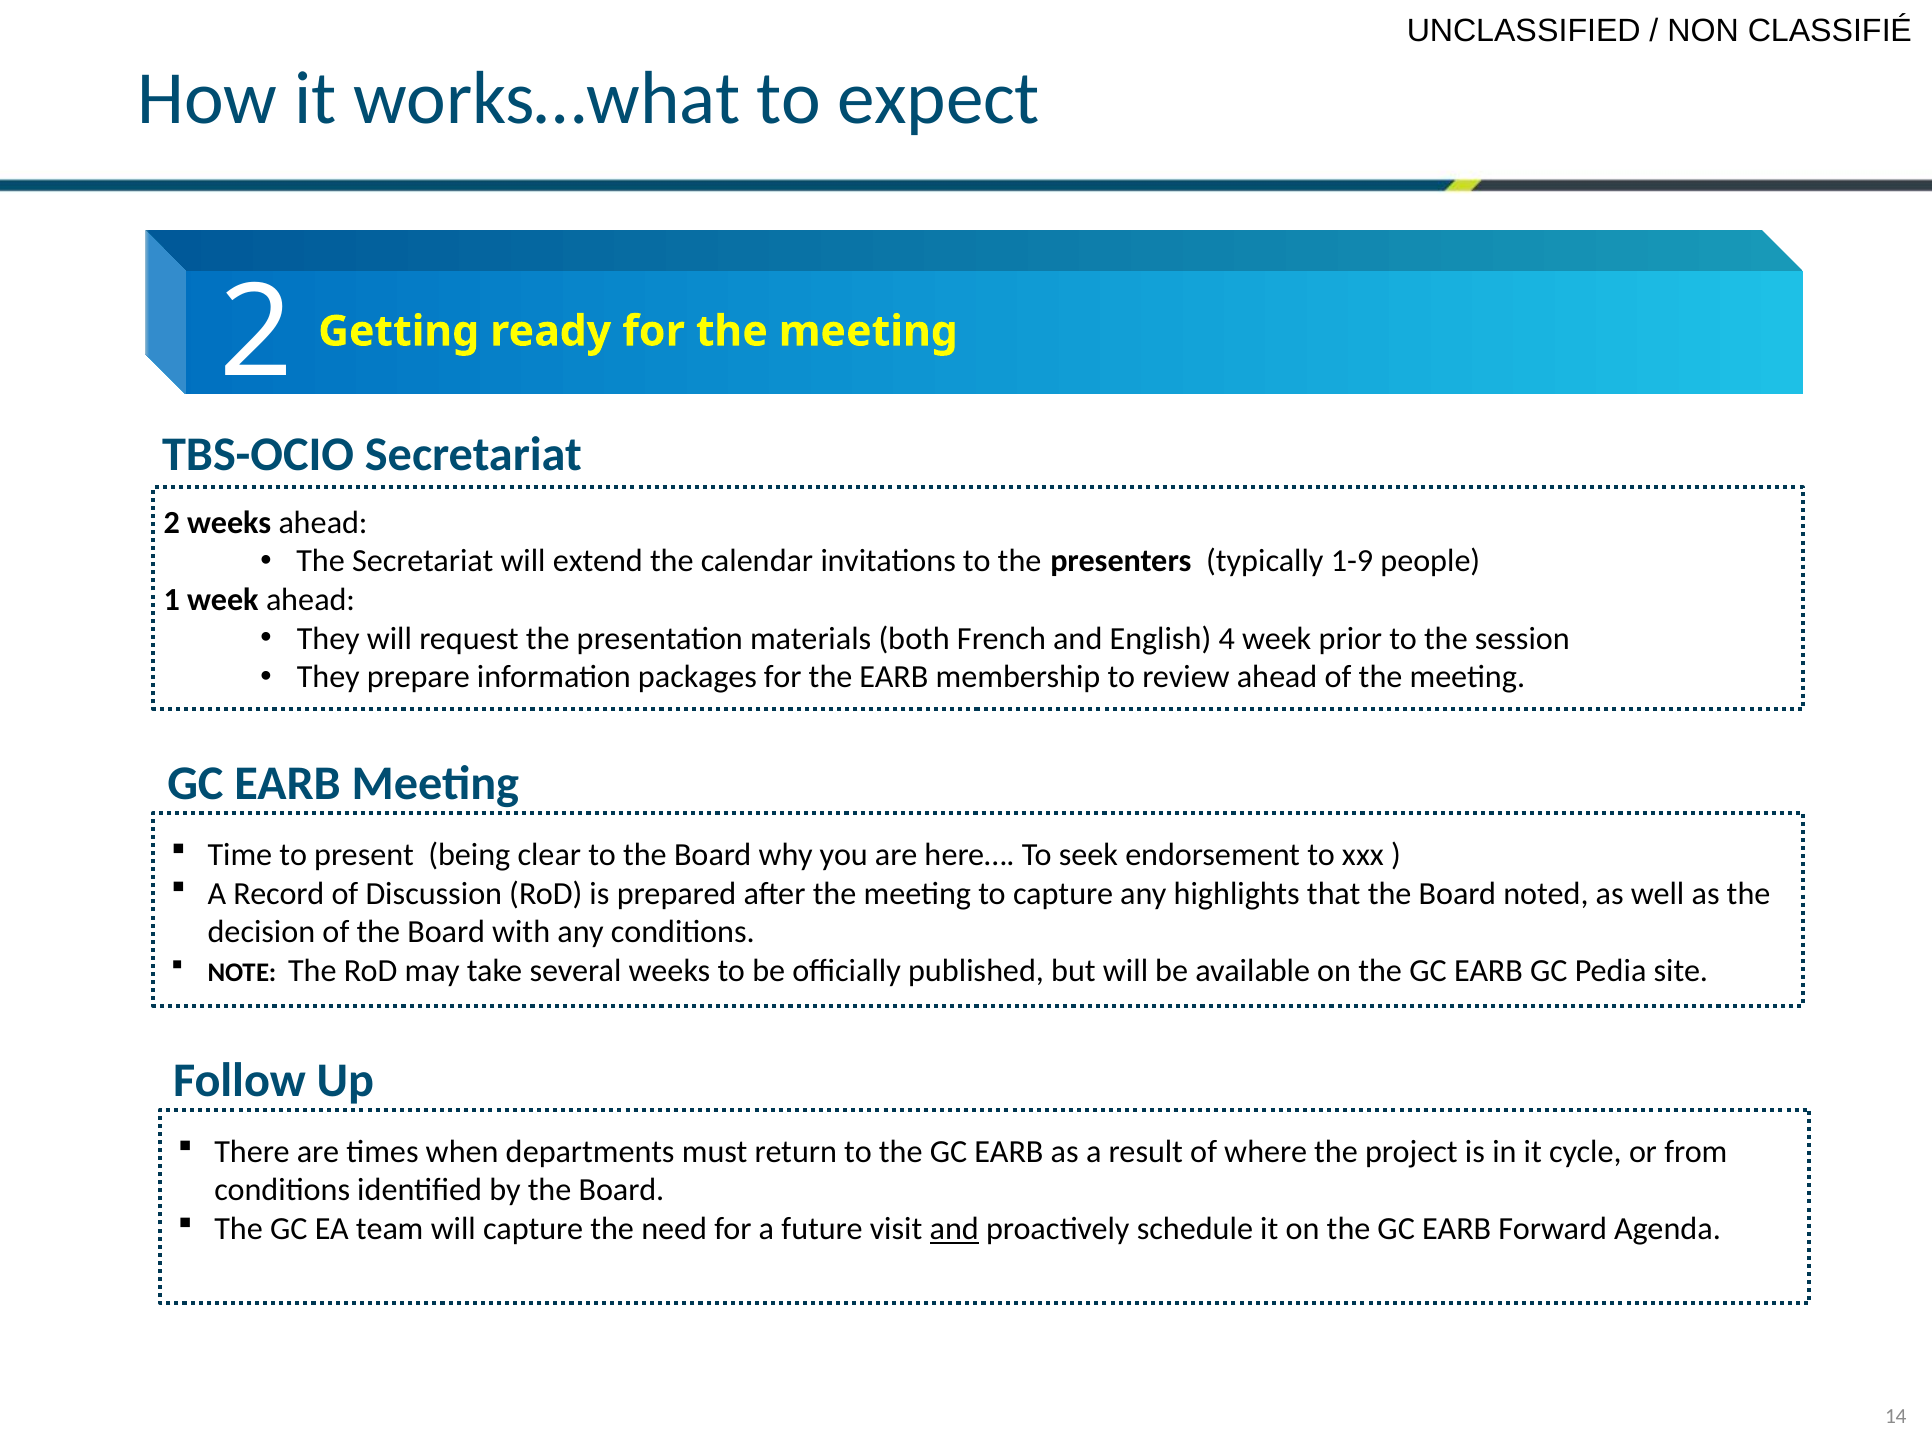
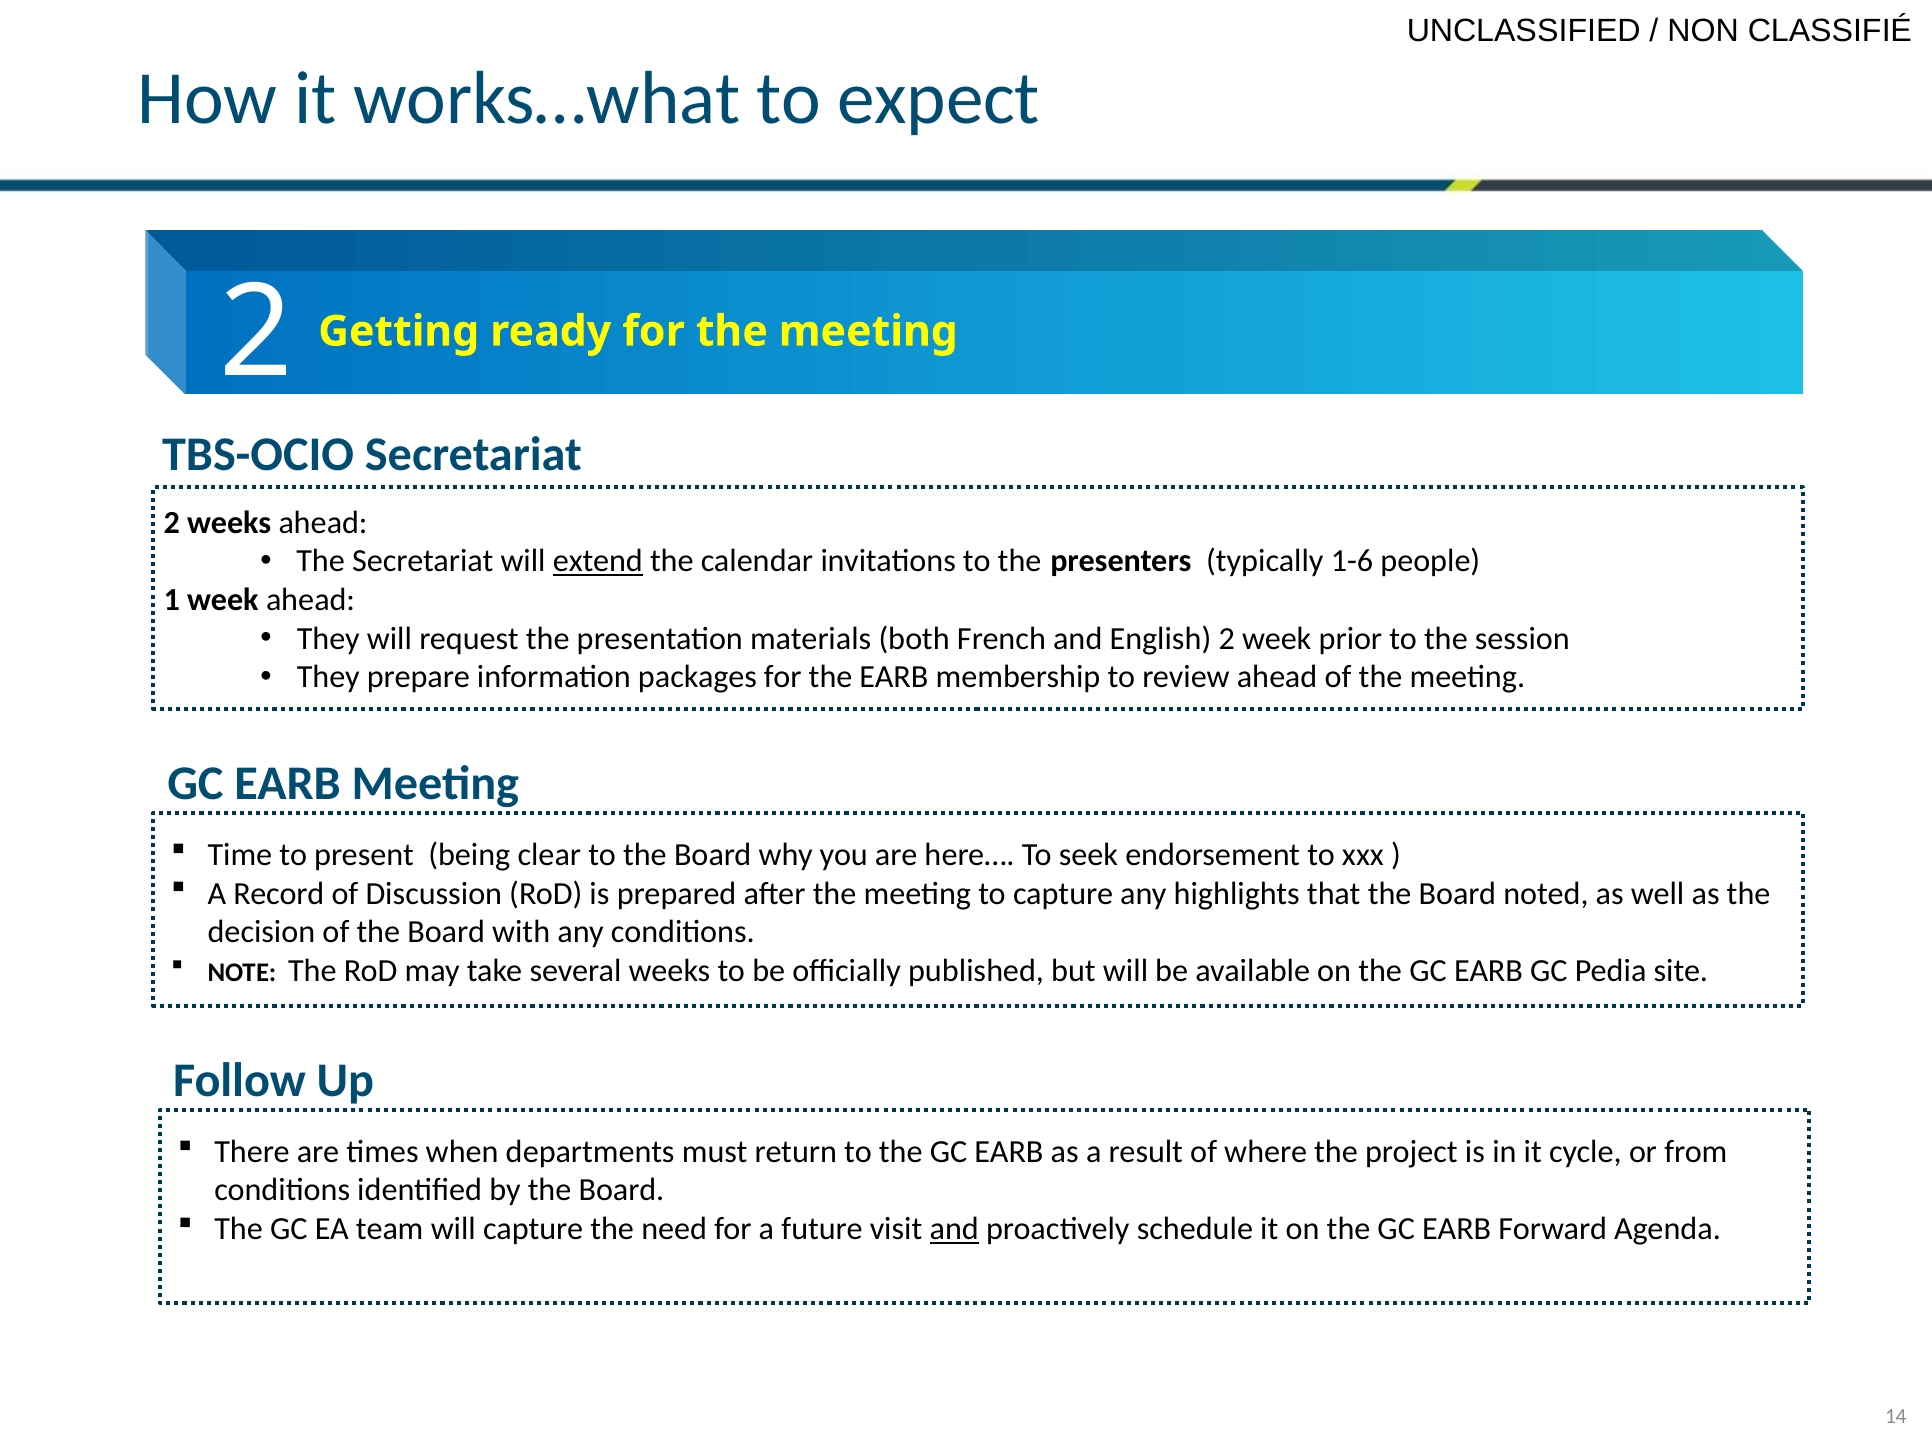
extend underline: none -> present
1-9: 1-9 -> 1-6
English 4: 4 -> 2
